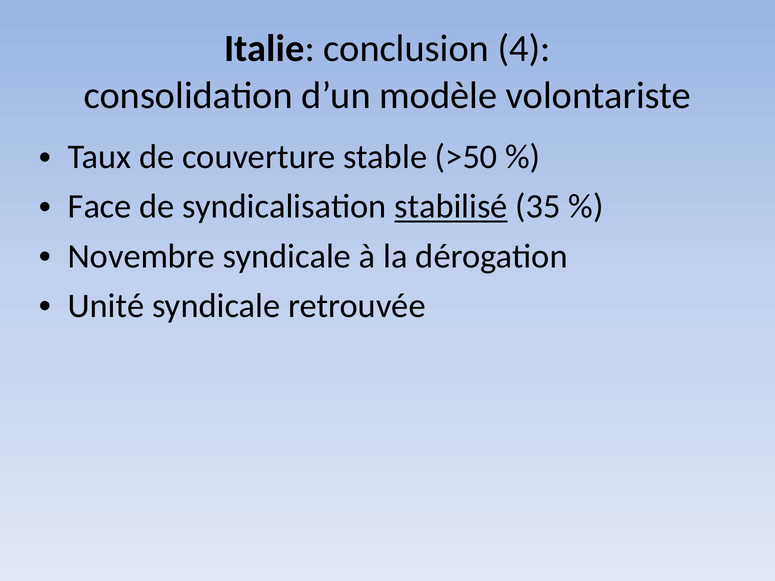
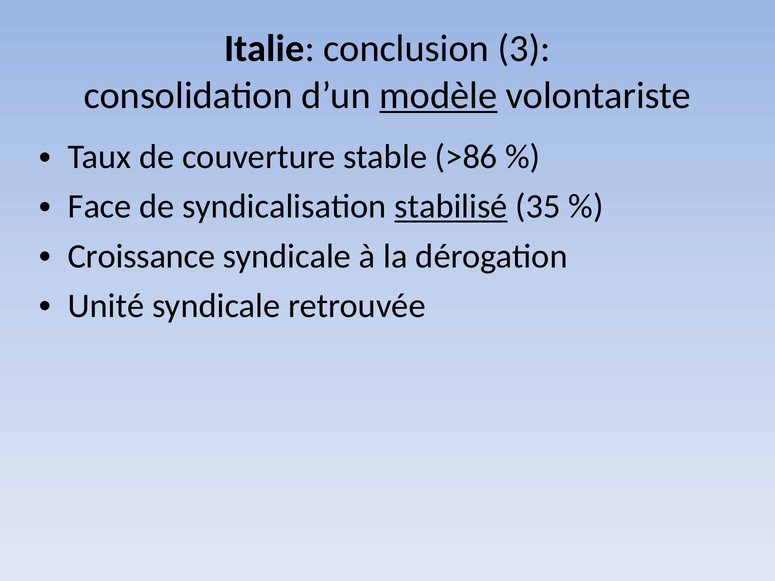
4: 4 -> 3
modèle underline: none -> present
>50: >50 -> >86
Novembre: Novembre -> Croissance
